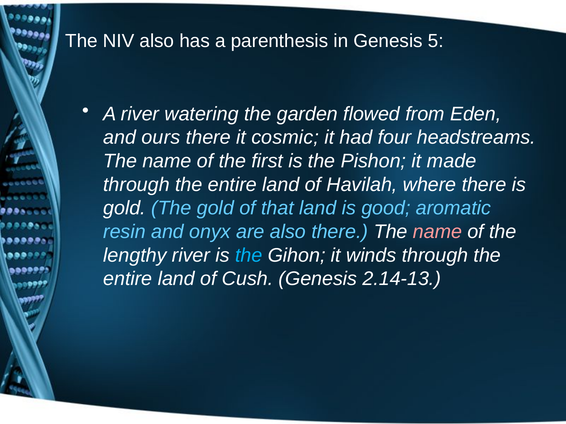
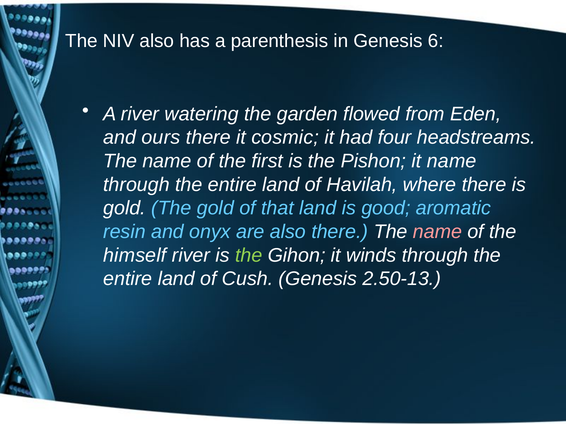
5: 5 -> 6
it made: made -> name
lengthy: lengthy -> himself
the at (249, 256) colour: light blue -> light green
2.14-13: 2.14-13 -> 2.50-13
